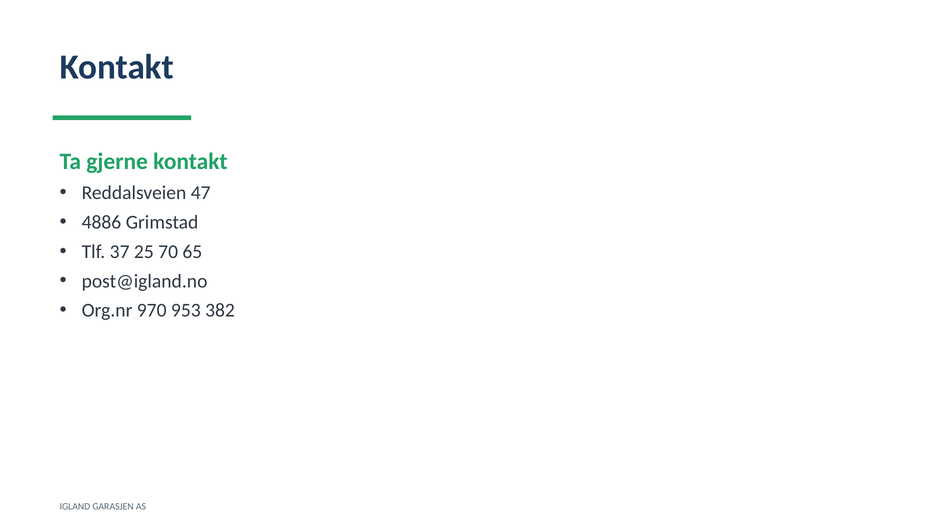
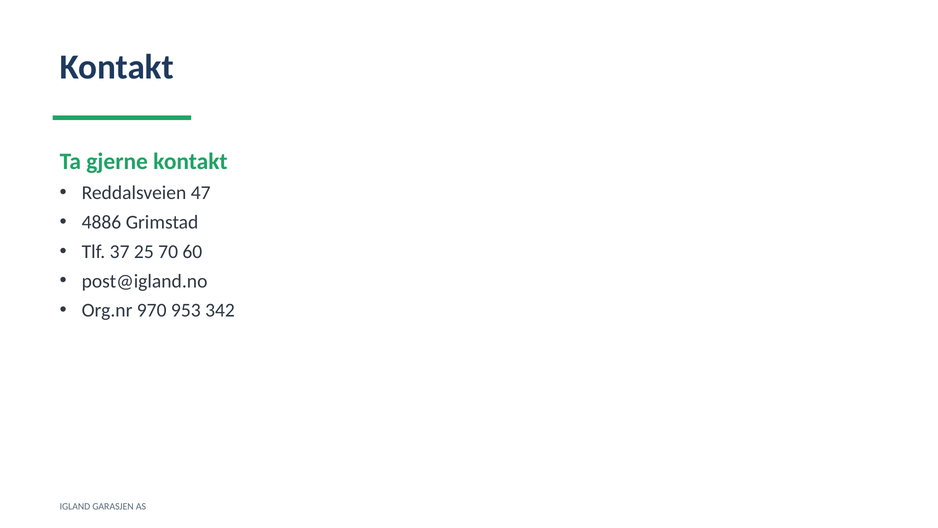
65: 65 -> 60
382: 382 -> 342
